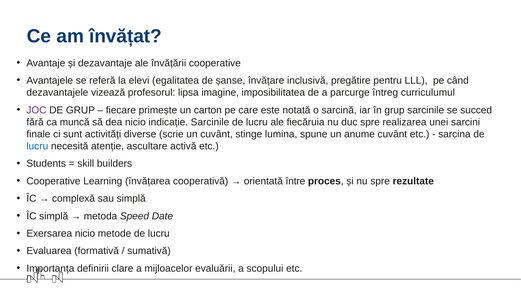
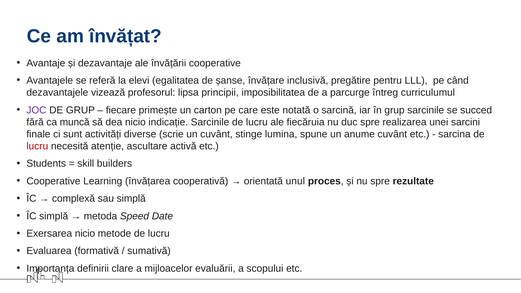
imagine: imagine -> principii
lucru at (37, 146) colour: blue -> red
între: între -> unul
